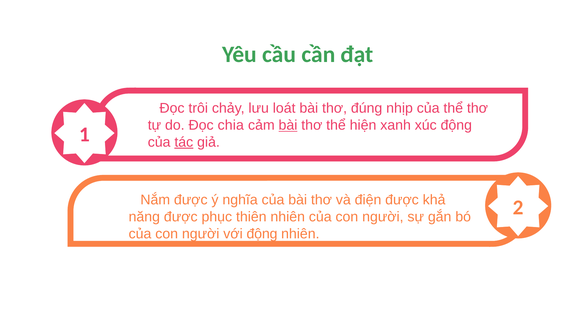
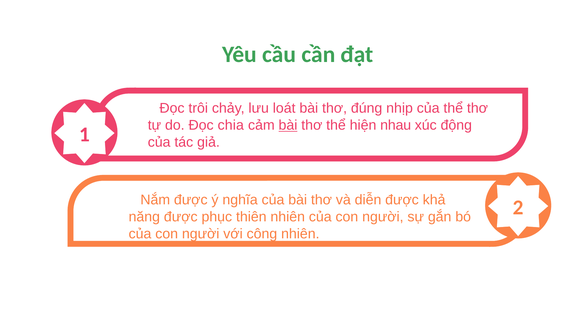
xanh: xanh -> nhau
tác underline: present -> none
điện: điện -> diễn
với động: động -> công
